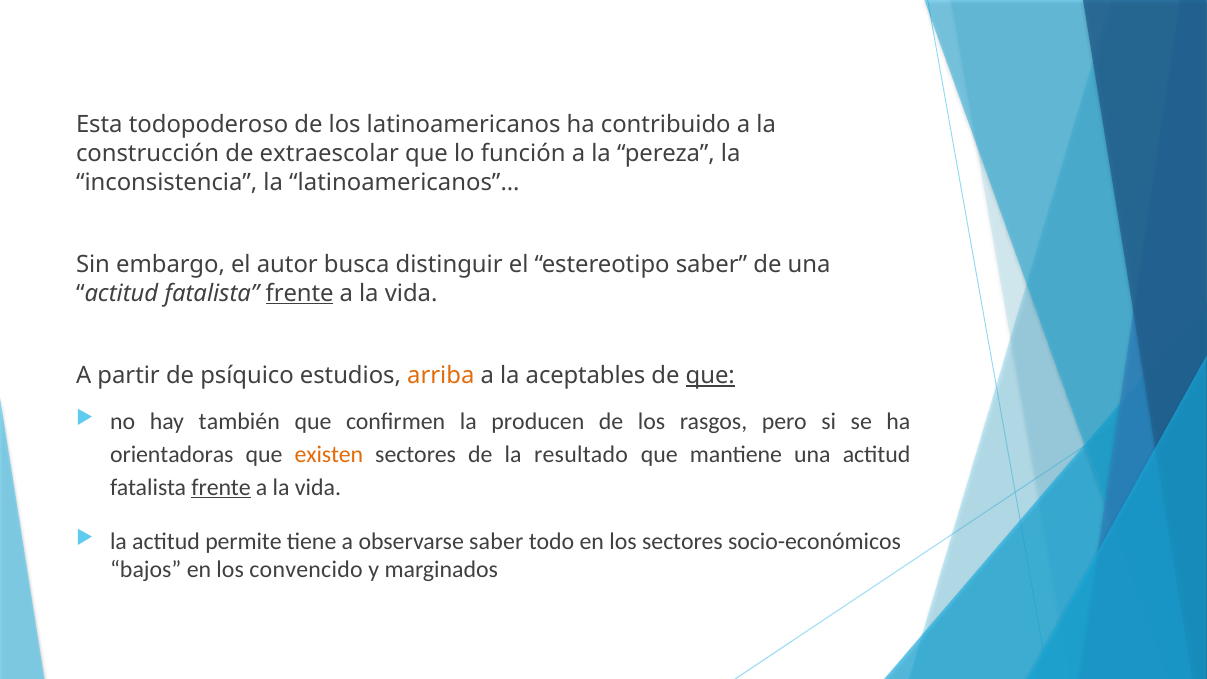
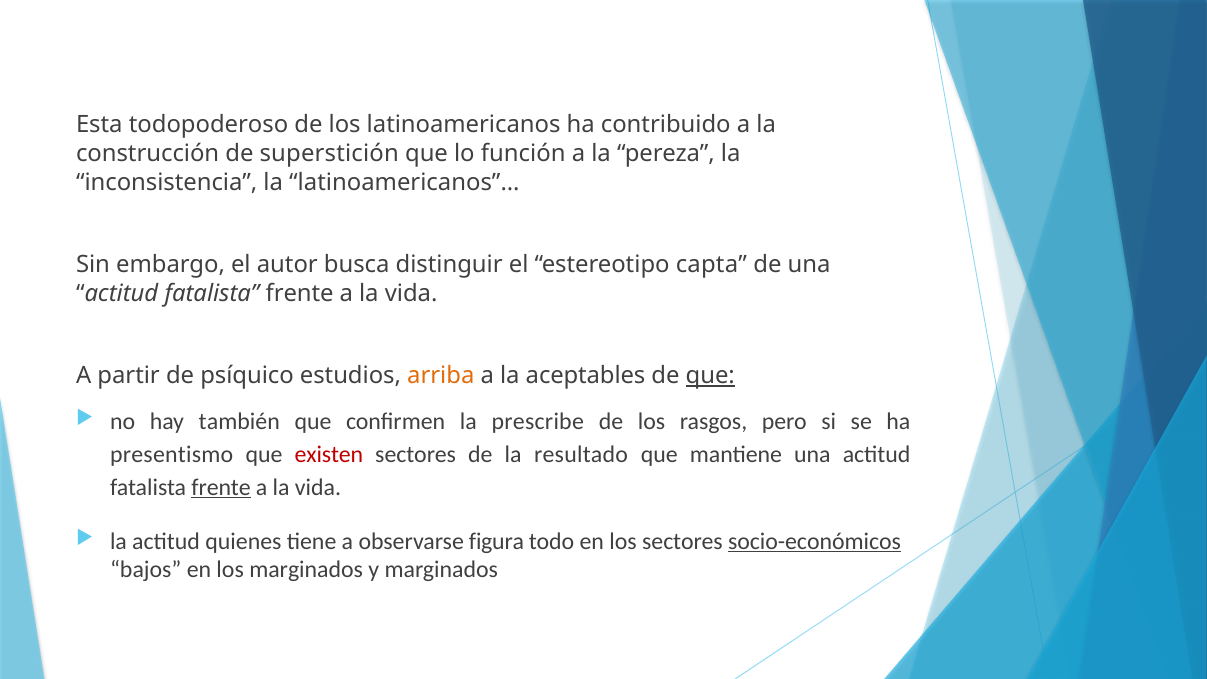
extraescolar: extraescolar -> superstición
estereotipo saber: saber -> capta
frente at (300, 293) underline: present -> none
producen: producen -> prescribe
orientadoras: orientadoras -> presentismo
existen colour: orange -> red
permite: permite -> quienes
observarse saber: saber -> figura
socio-económicos underline: none -> present
los convencido: convencido -> marginados
